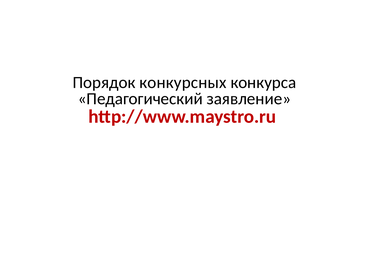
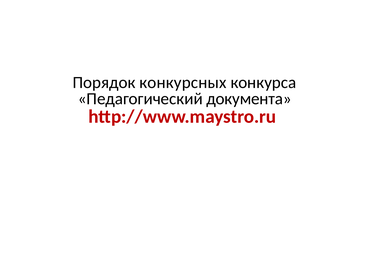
заявление: заявление -> документа
